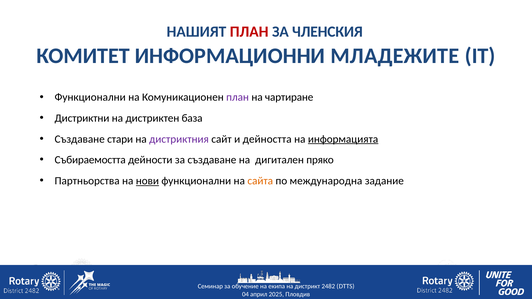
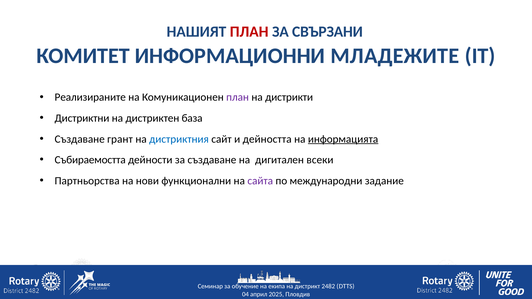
ЧЛЕНСКИЯ: ЧЛЕНСКИЯ -> СВЪРЗАНИ
Функционални at (90, 97): Функционални -> Реализираните
чартиране: чартиране -> дистрикти
стари: стари -> грант
дистриктния colour: purple -> blue
пряко: пряко -> всеки
нови underline: present -> none
сайта colour: orange -> purple
международна: международна -> международни
